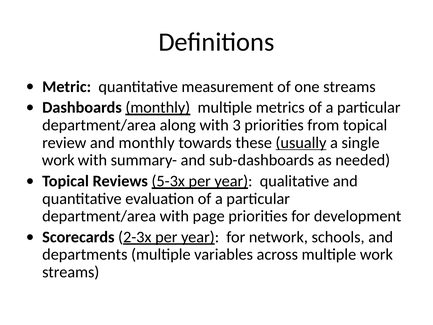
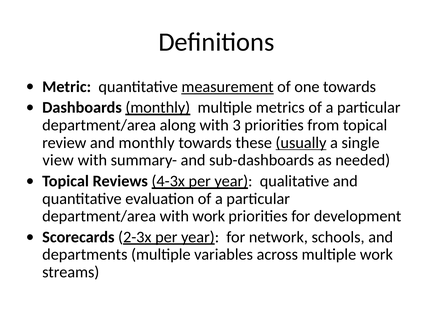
measurement underline: none -> present
one streams: streams -> towards
work at (58, 160): work -> view
5-3x: 5-3x -> 4-3x
with page: page -> work
